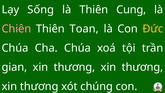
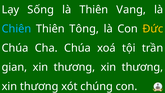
Cung: Cung -> Vang
Chiên colour: pink -> light blue
Toan: Toan -> Tông
